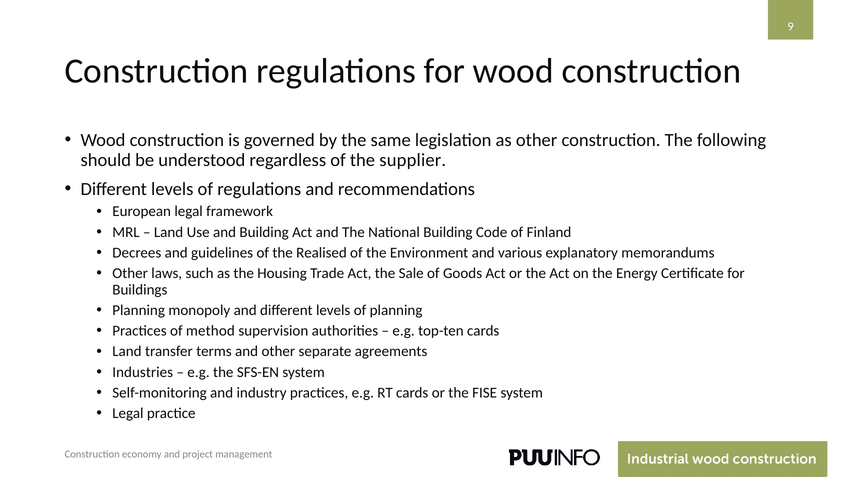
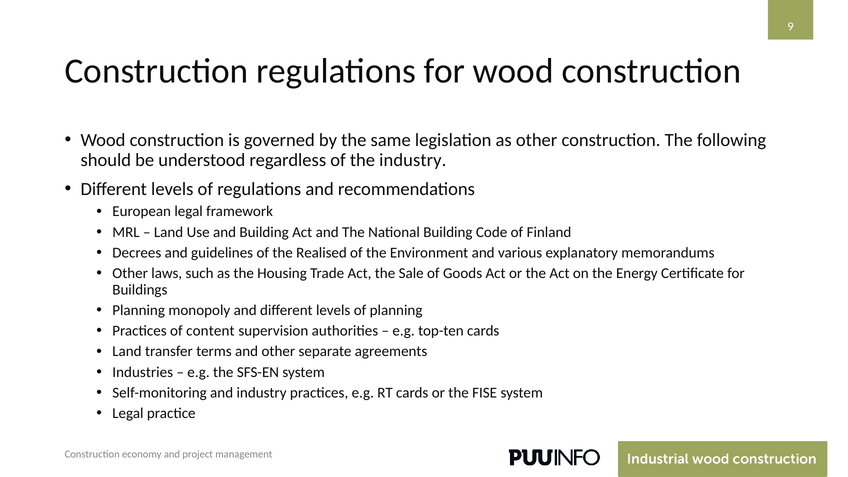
the supplier: supplier -> industry
method: method -> content
